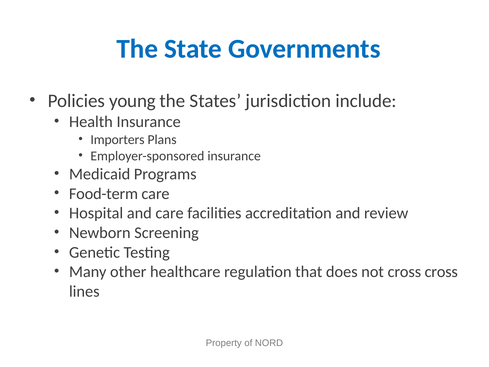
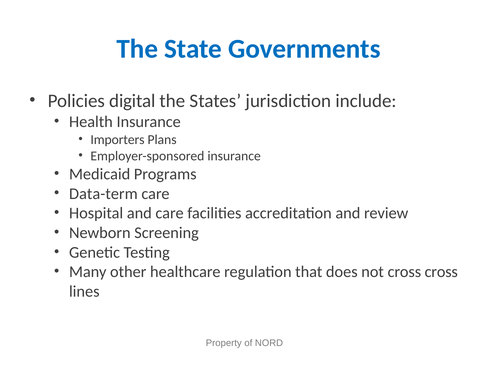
young: young -> digital
Food-term: Food-term -> Data-term
